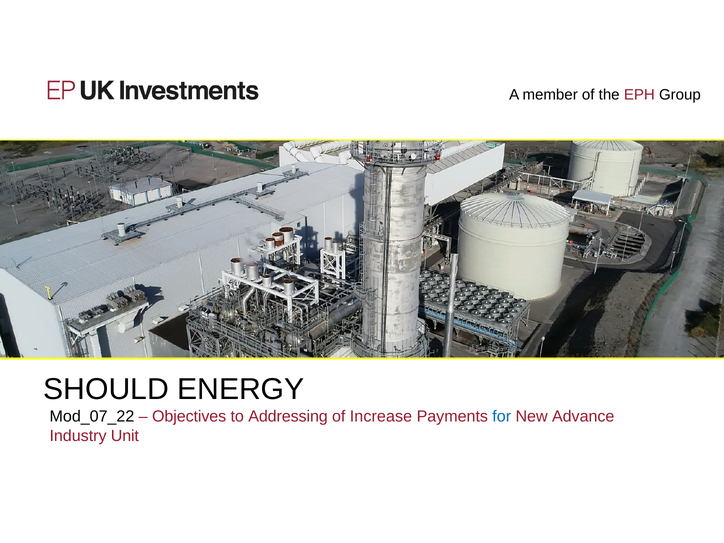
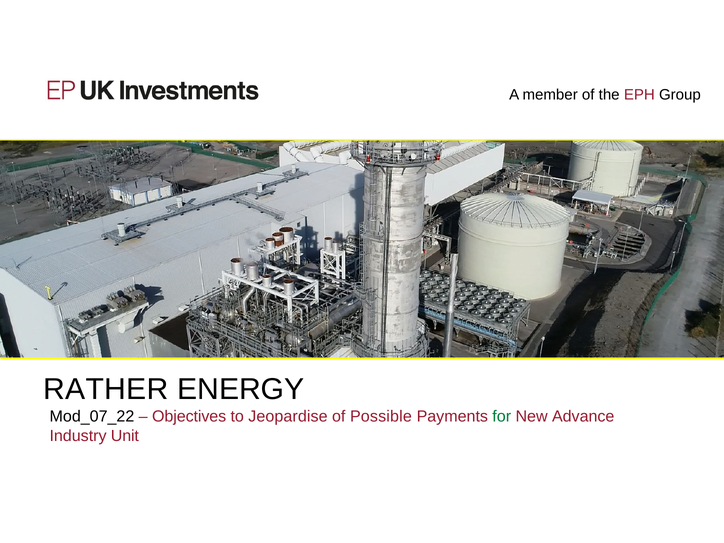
SHOULD: SHOULD -> RATHER
Addressing: Addressing -> Jeopardise
Increase: Increase -> Possible
for colour: blue -> green
